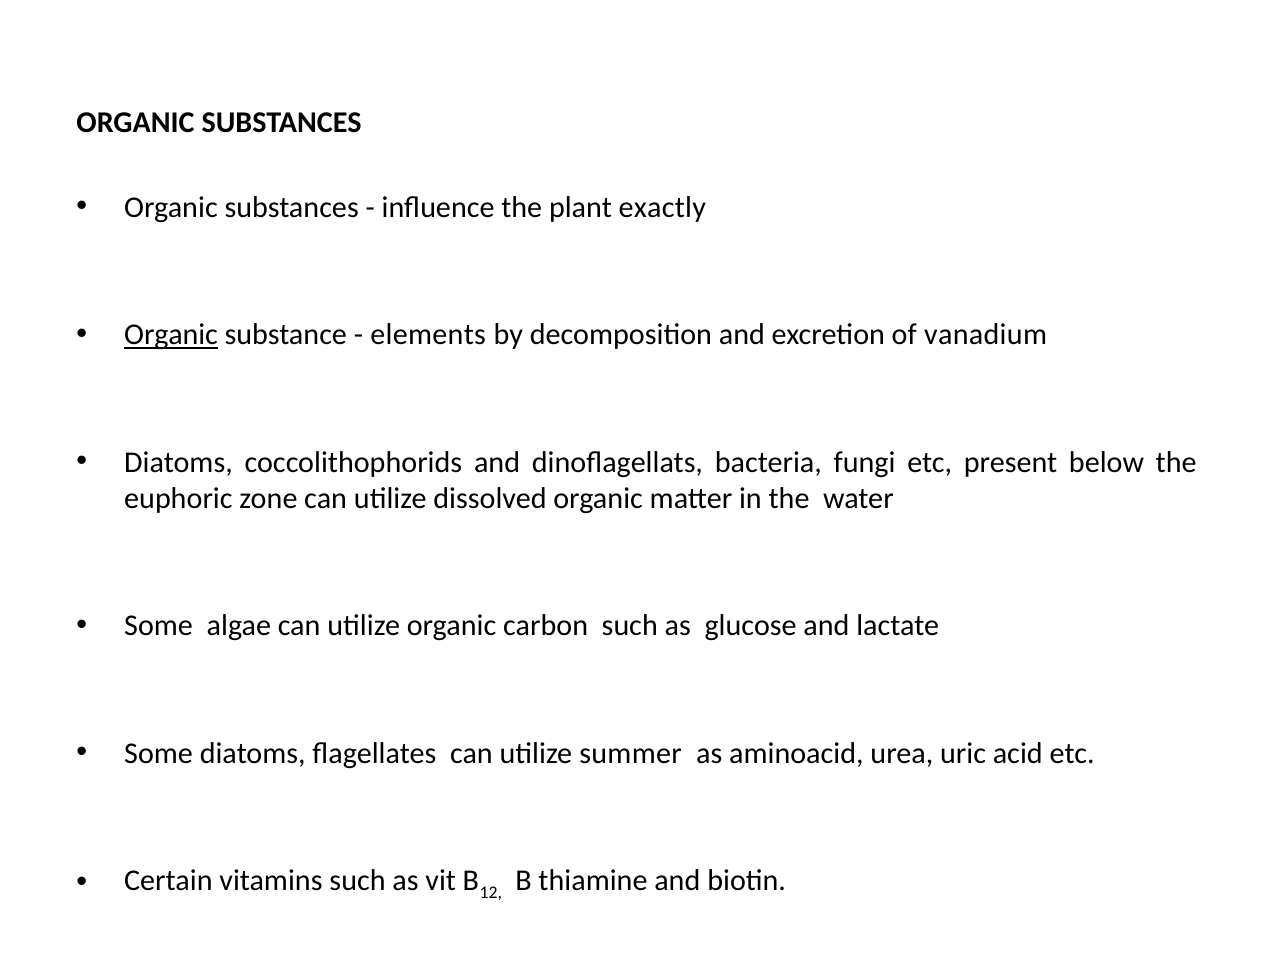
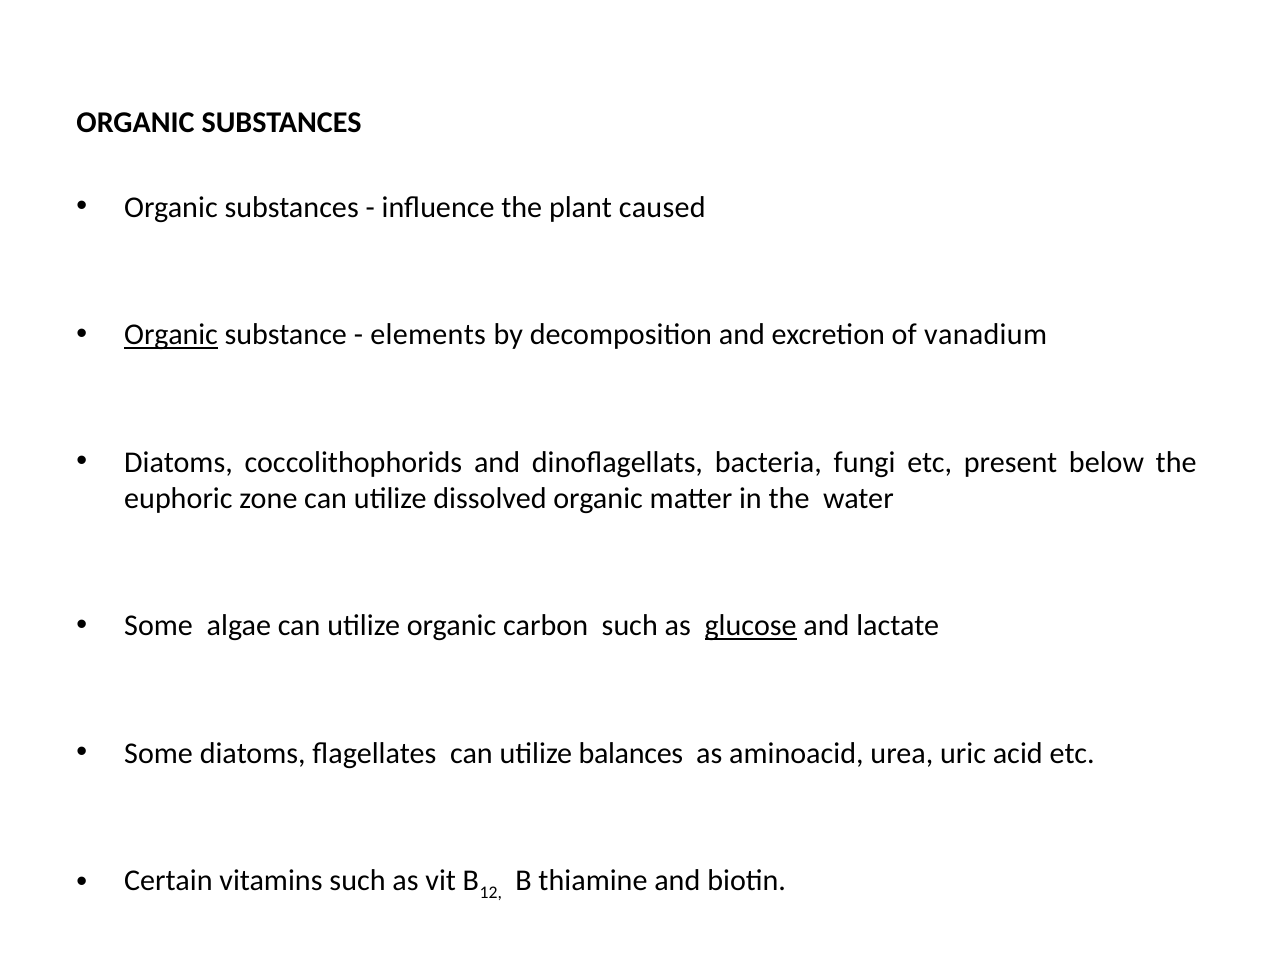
exactly: exactly -> caused
glucose underline: none -> present
summer: summer -> balances
